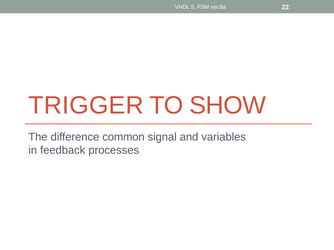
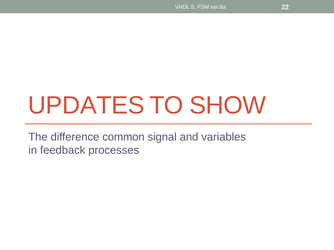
TRIGGER: TRIGGER -> UPDATES
